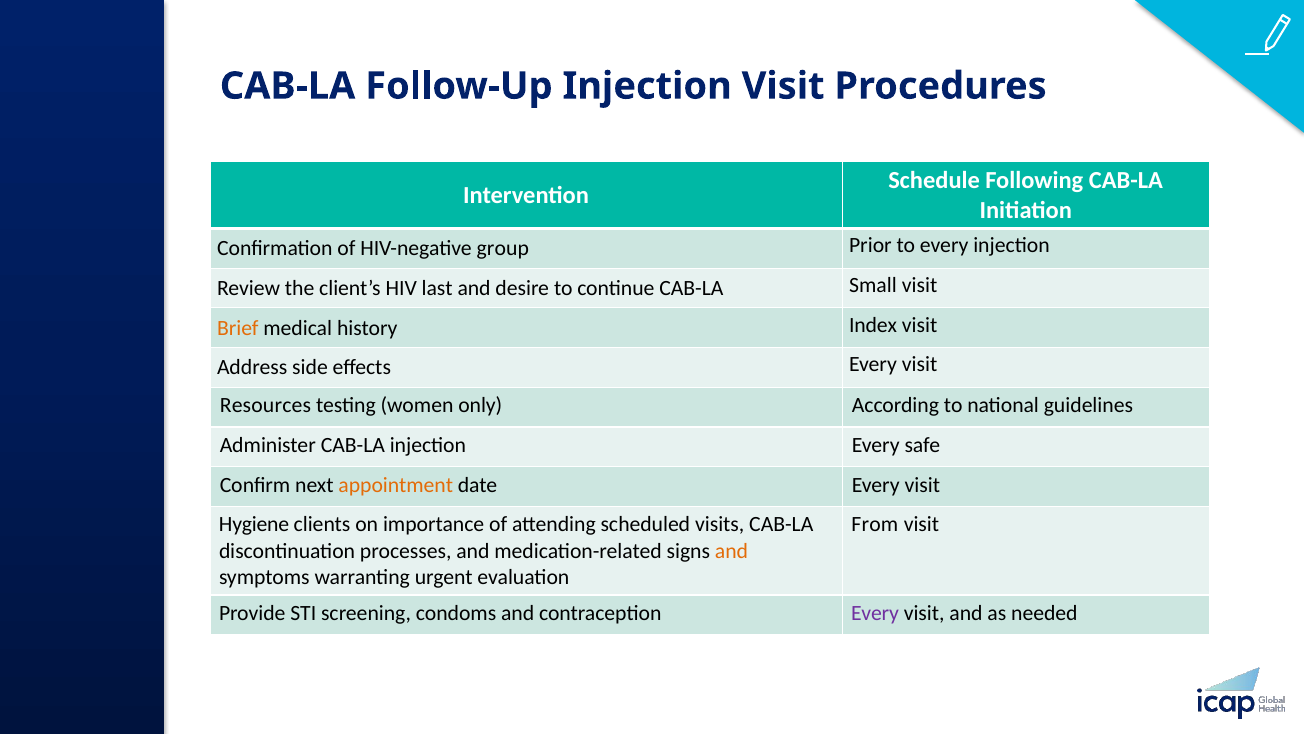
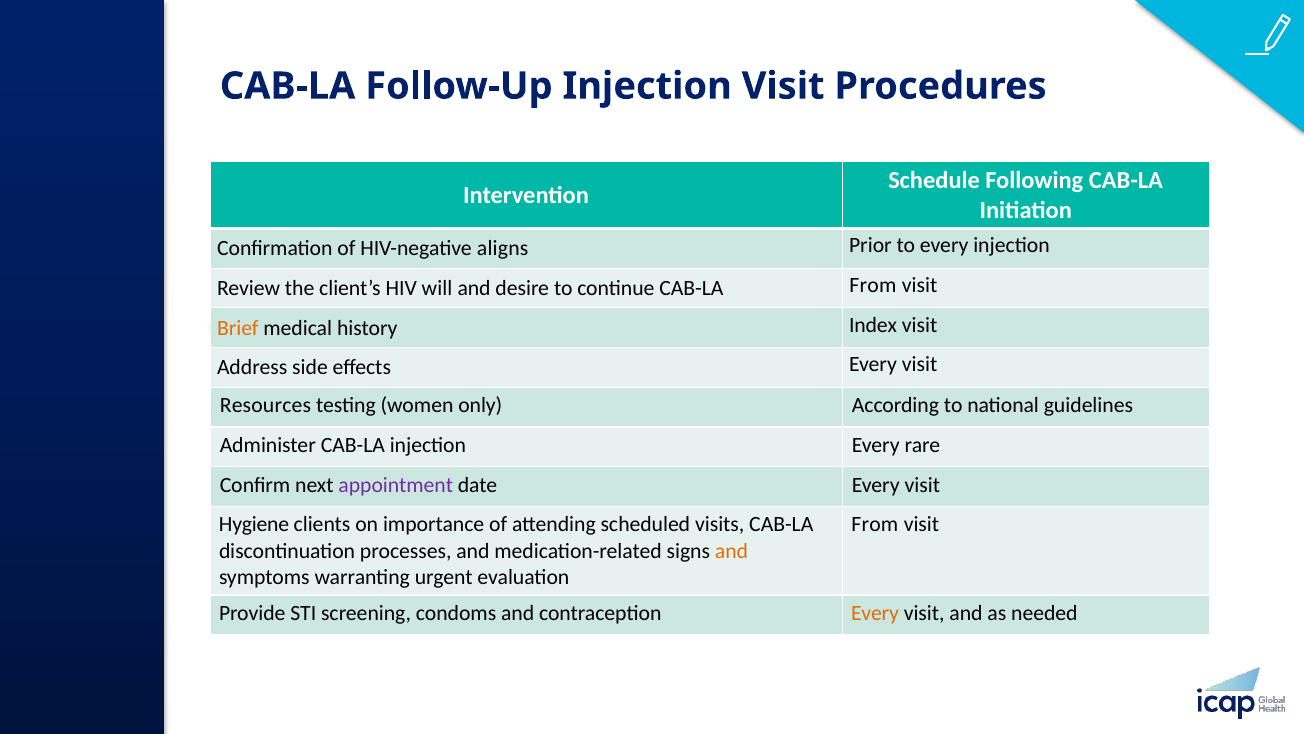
group: group -> aligns
last: last -> will
CAB-LA Small: Small -> From
safe: safe -> rare
appointment colour: orange -> purple
Every at (875, 613) colour: purple -> orange
